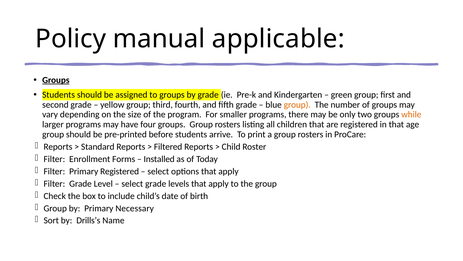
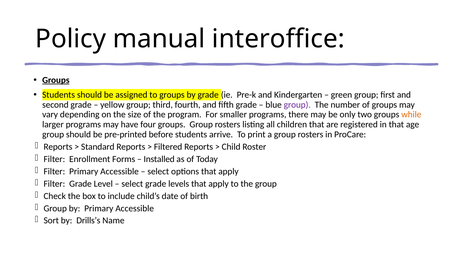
applicable: applicable -> interoffice
group at (297, 104) colour: orange -> purple
Filter Primary Registered: Registered -> Accessible
by Primary Necessary: Necessary -> Accessible
